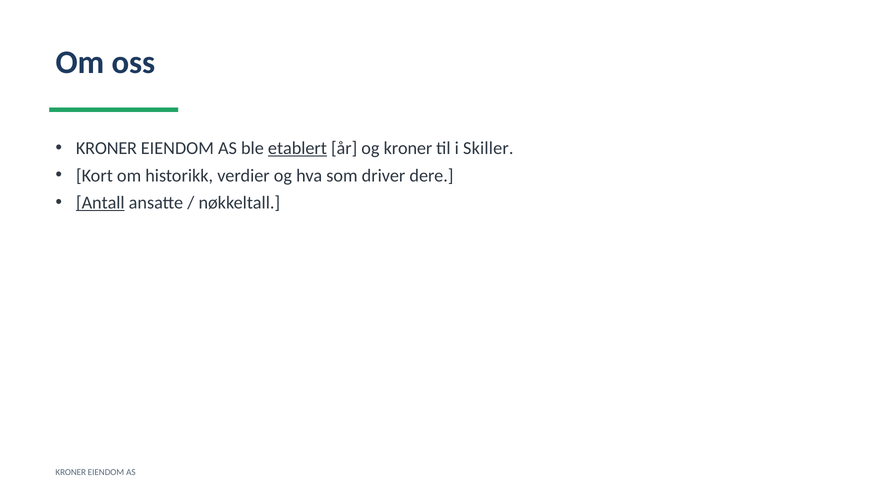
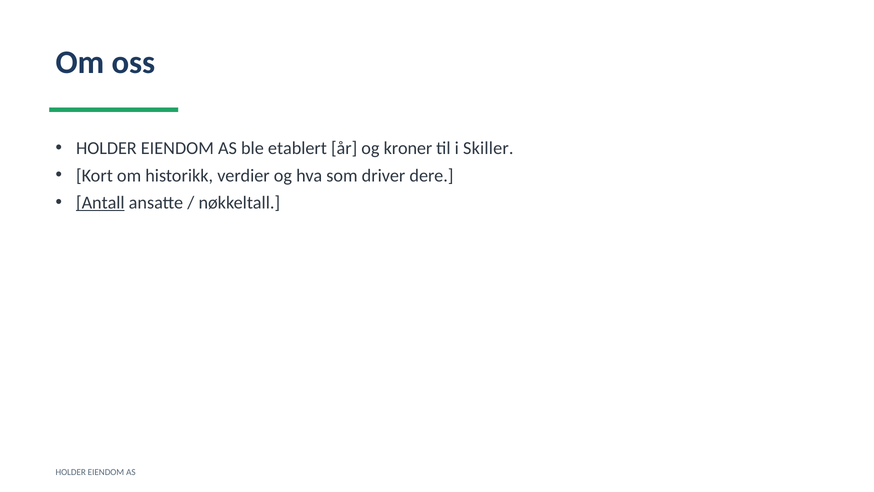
KRONER at (106, 148): KRONER -> HOLDER
etablert underline: present -> none
KRONER at (71, 472): KRONER -> HOLDER
